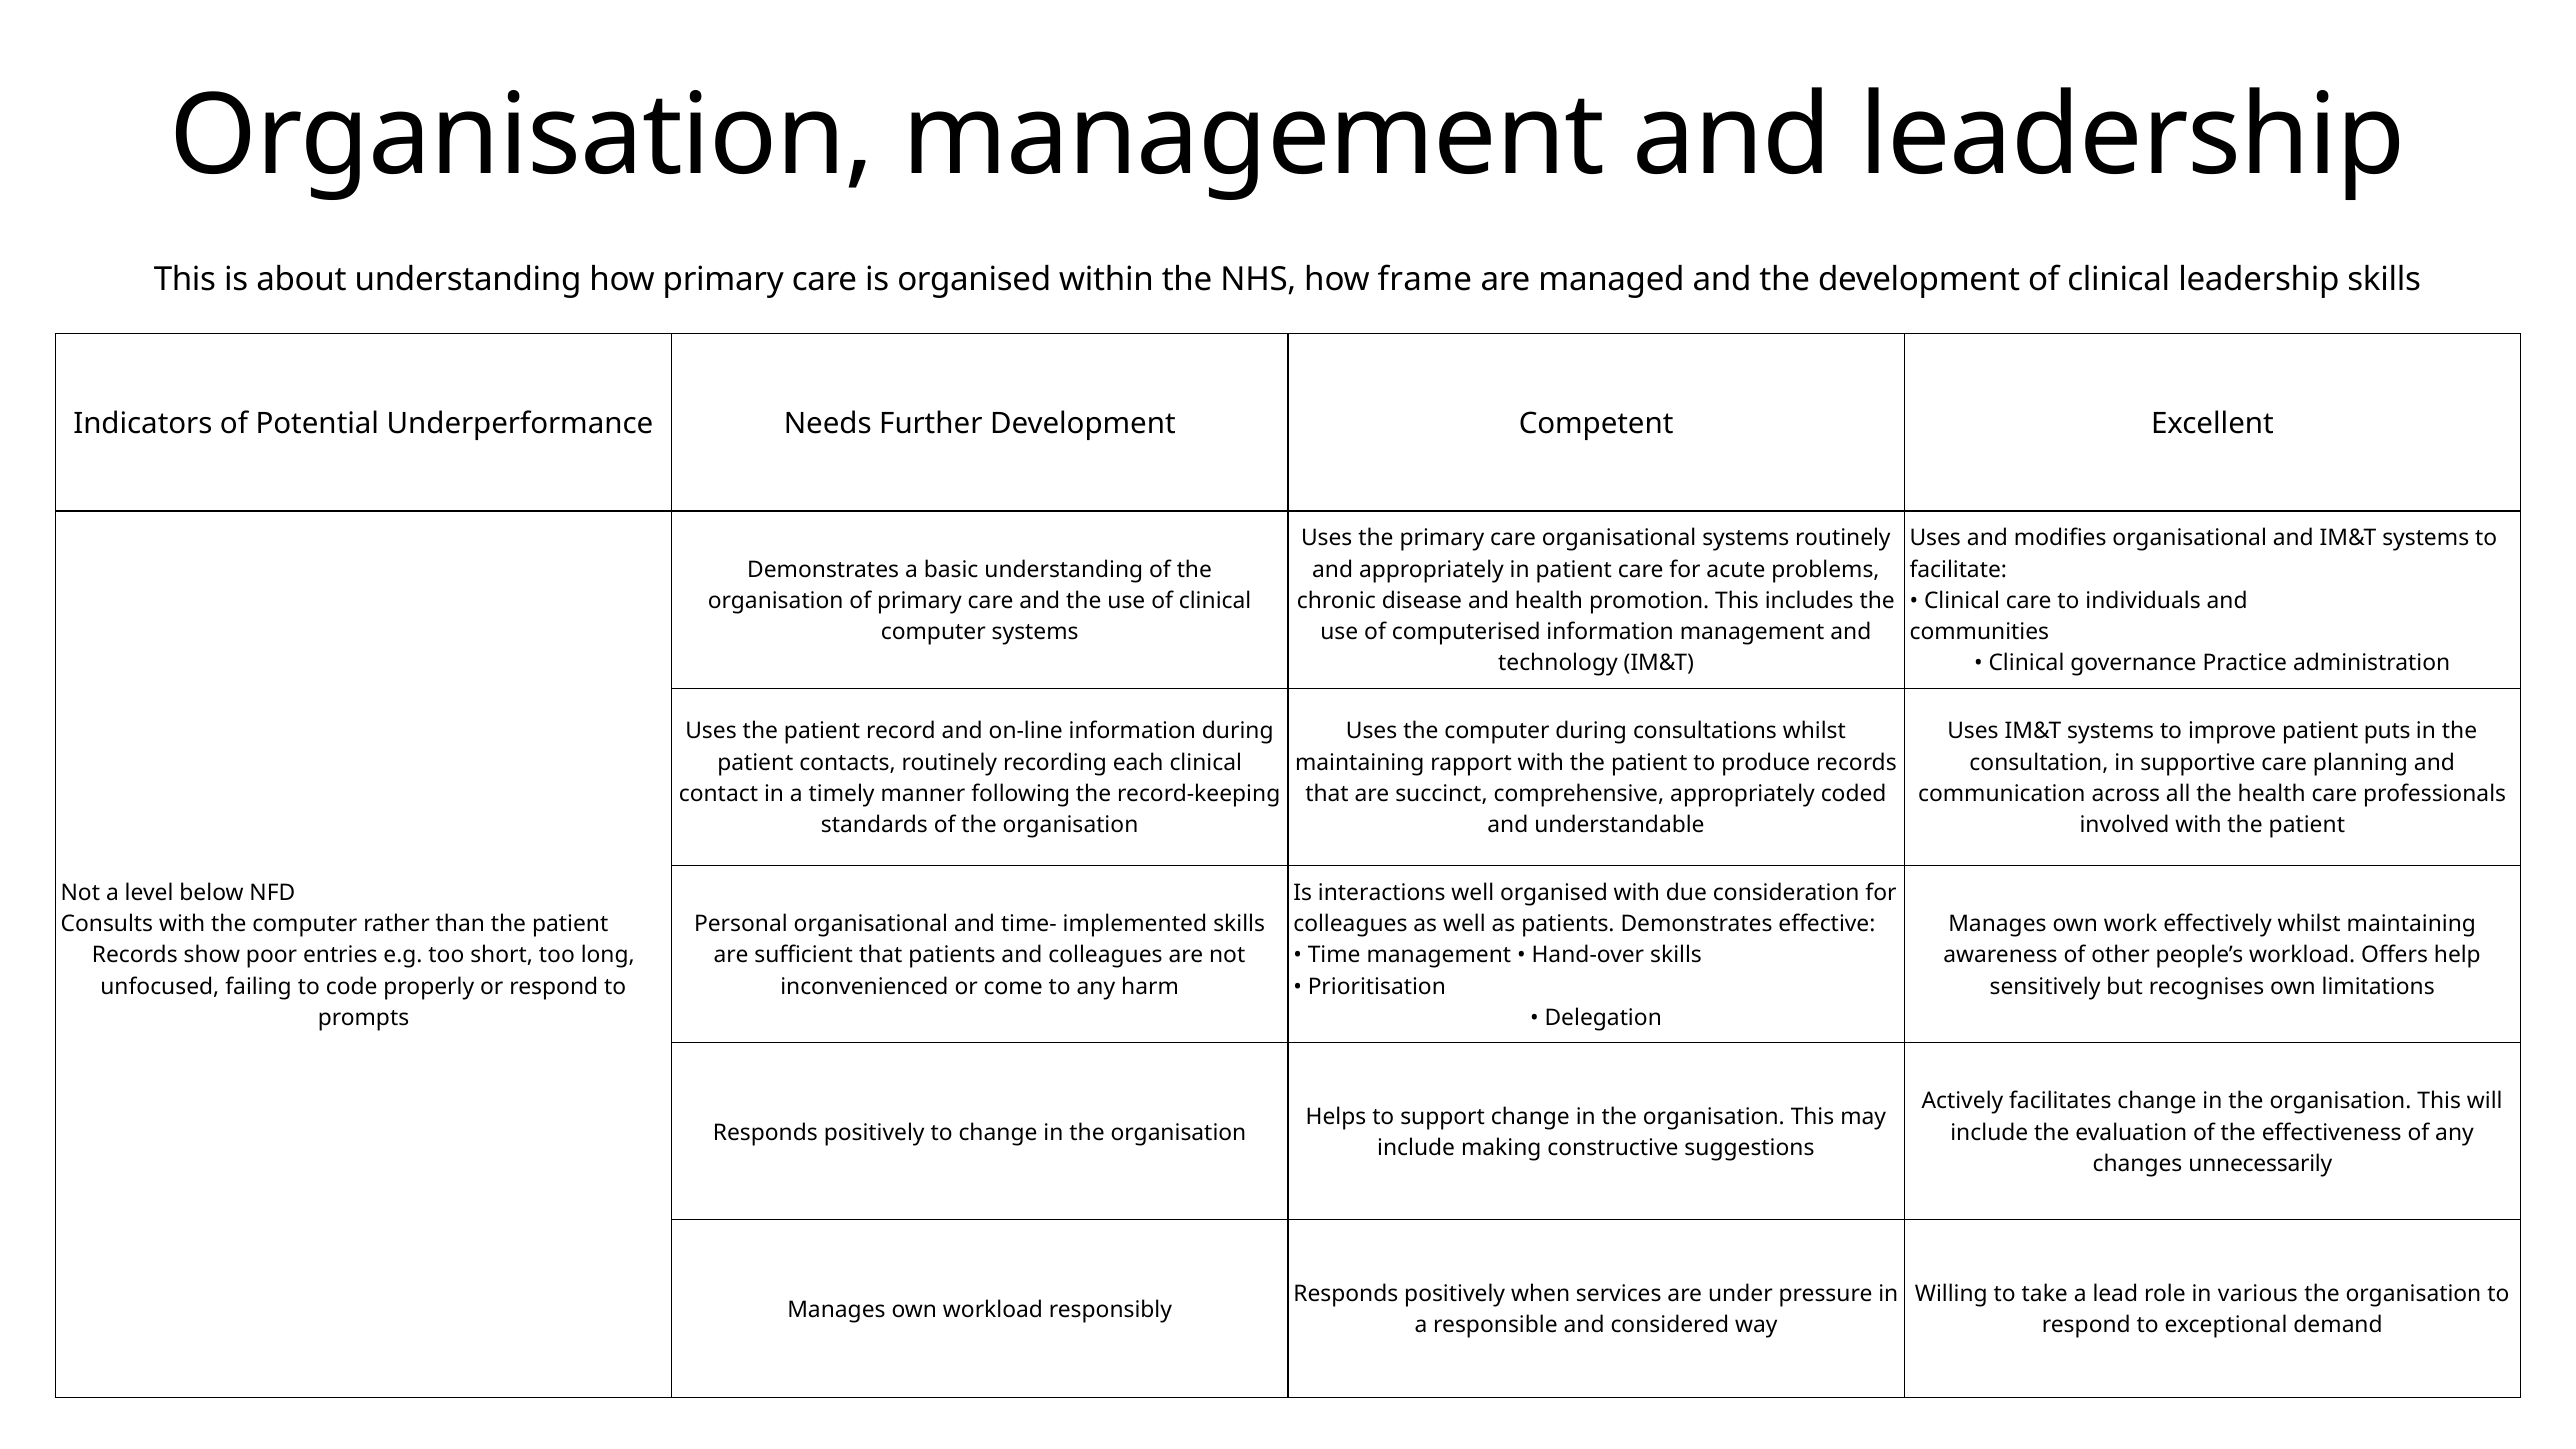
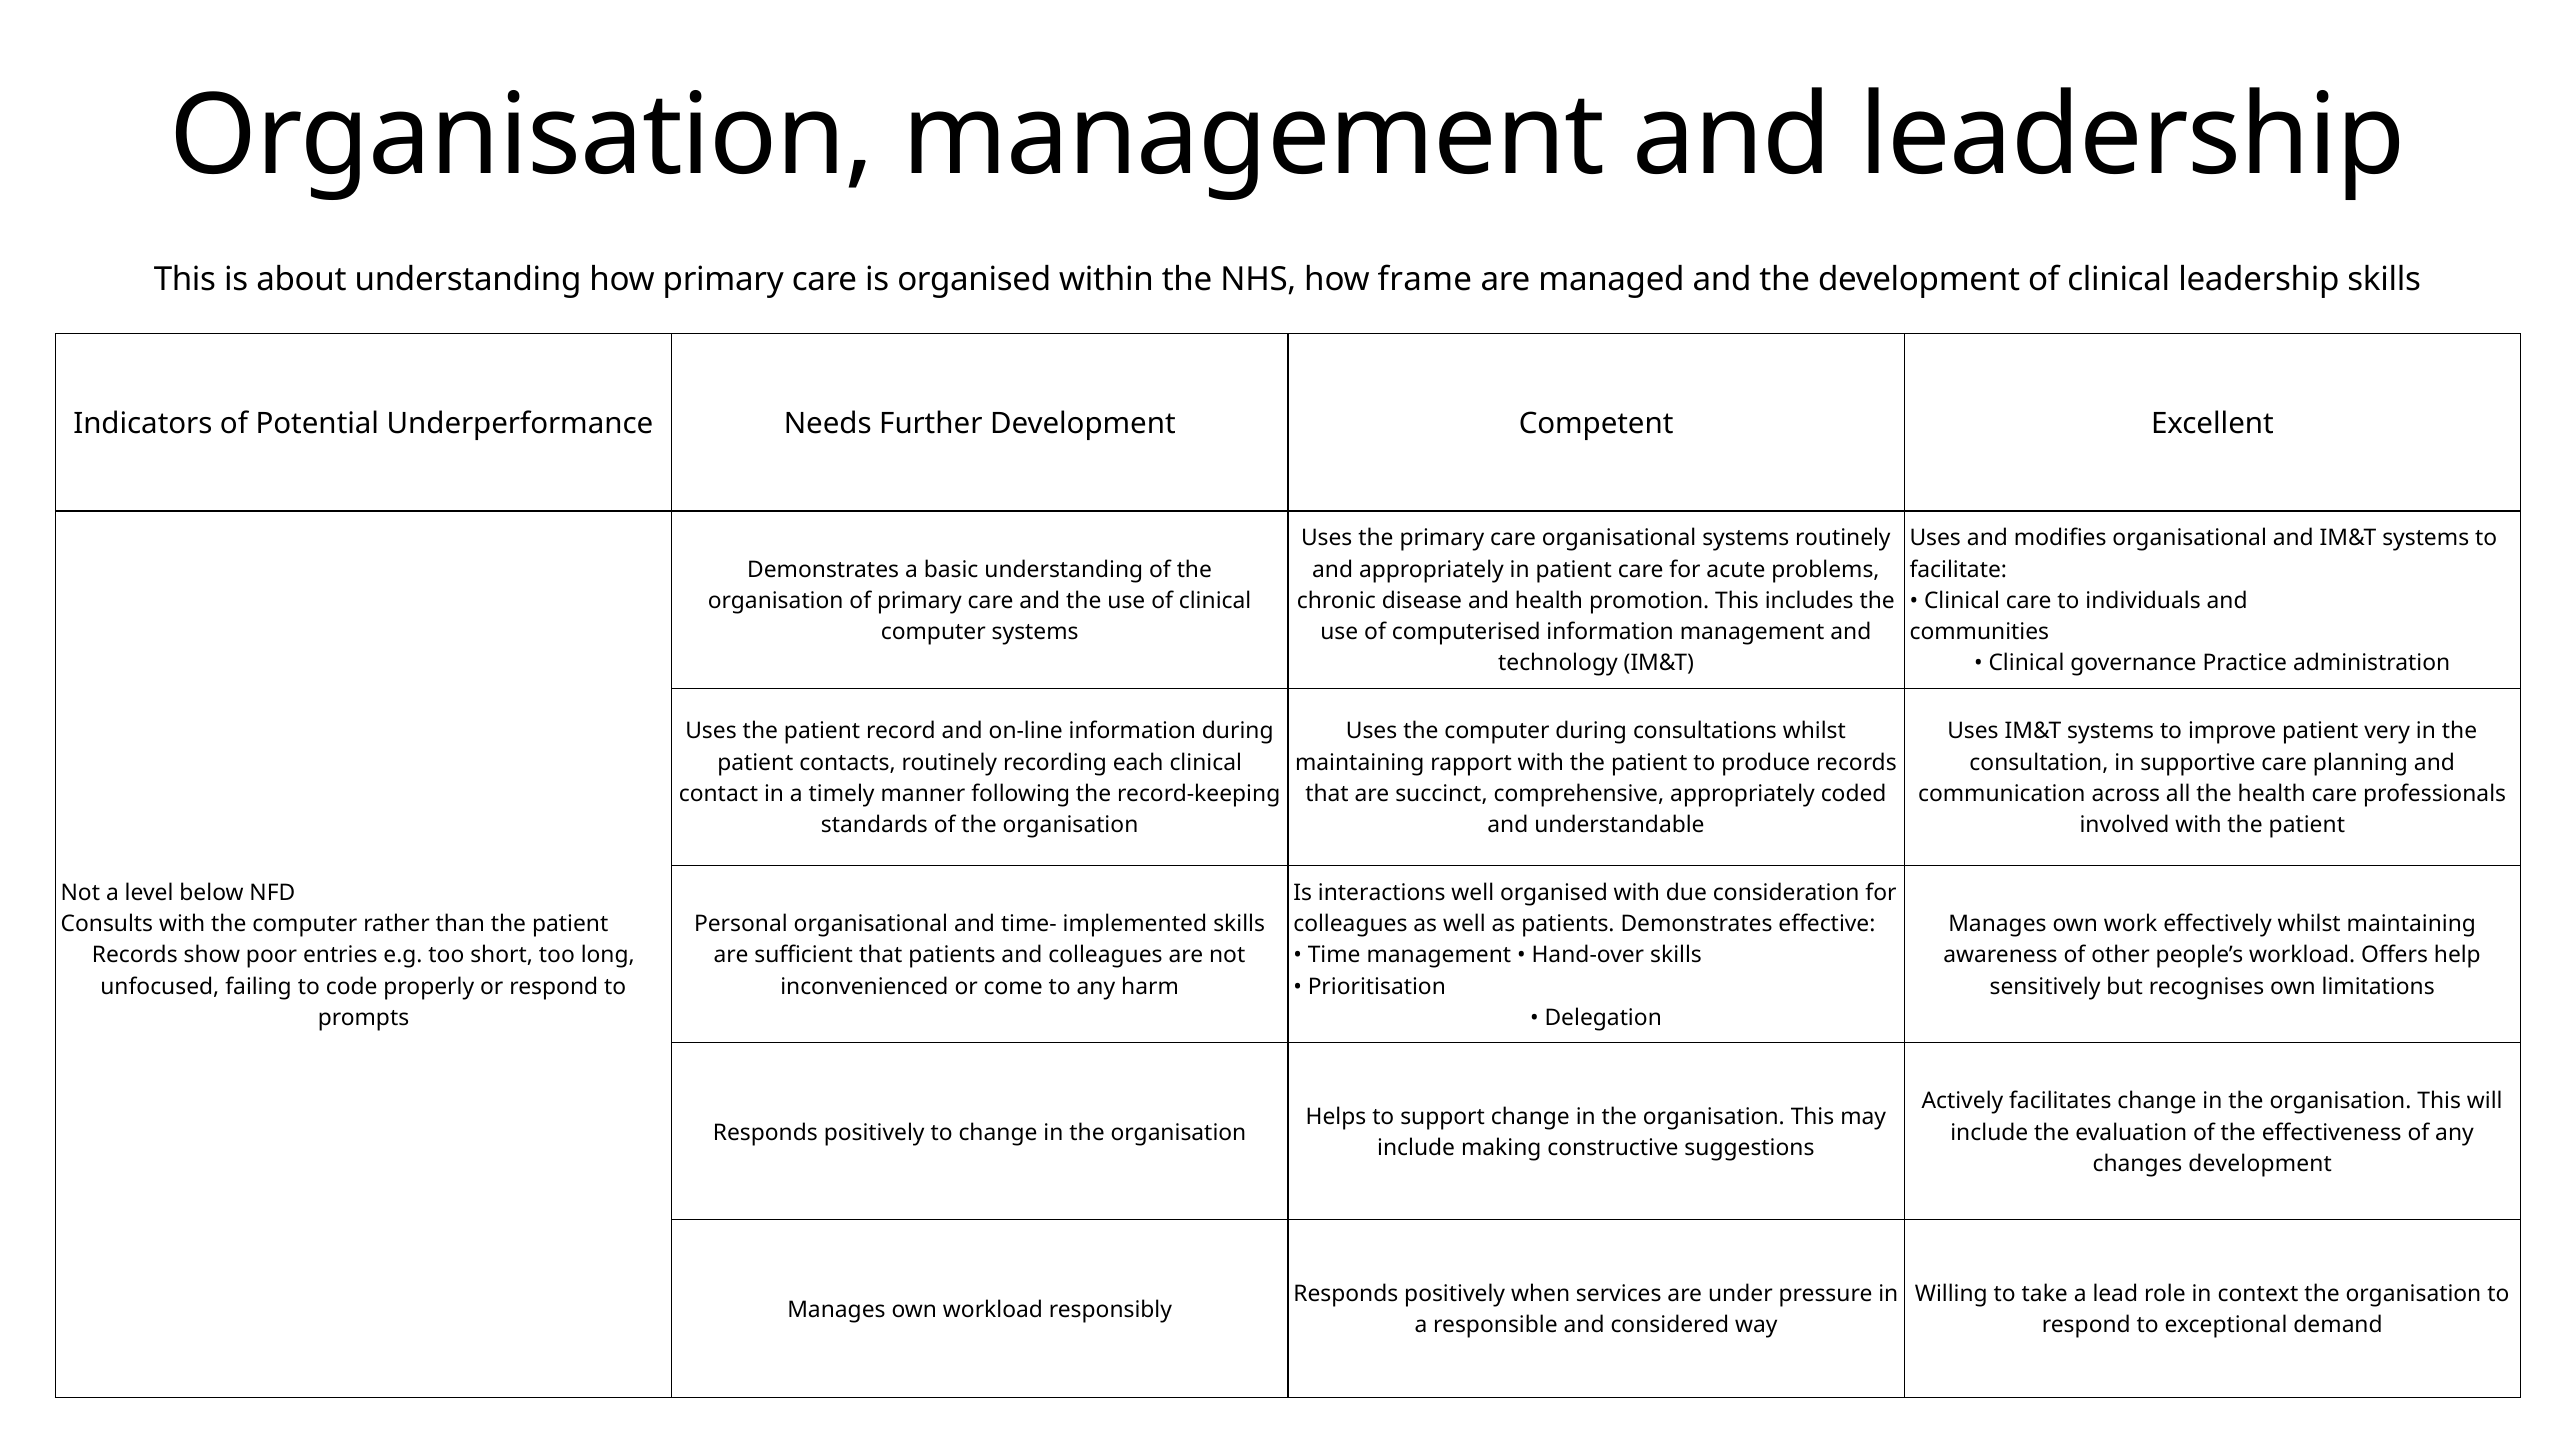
puts: puts -> very
changes unnecessarily: unnecessarily -> development
various: various -> context
